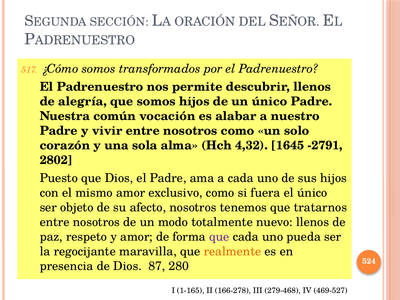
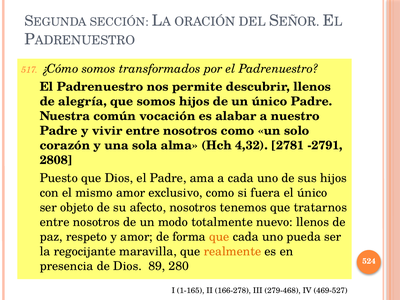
1645: 1645 -> 2781
2802: 2802 -> 2808
que at (219, 237) colour: purple -> orange
87: 87 -> 89
